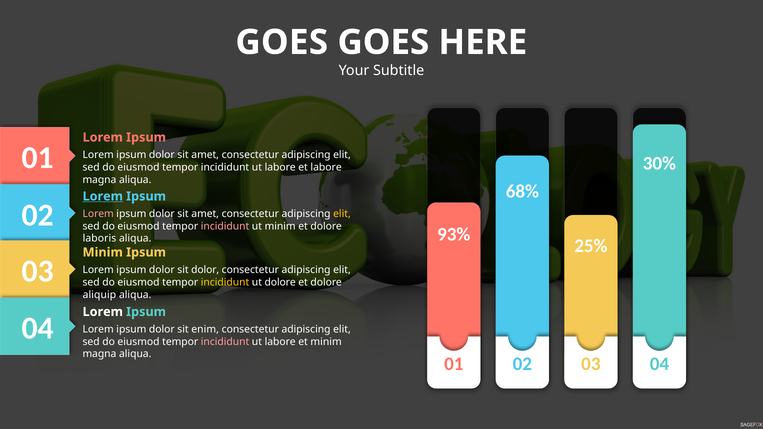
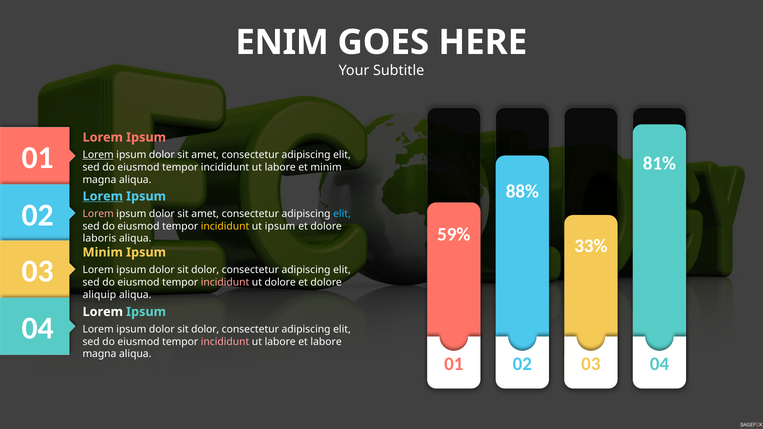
GOES at (282, 42): GOES -> ENIM
Lorem at (98, 155) underline: none -> present
30%: 30% -> 81%
et labore: labore -> minim
68%: 68% -> 88%
elit at (342, 214) colour: yellow -> light blue
incididunt at (225, 226) colour: pink -> yellow
ut minim: minim -> ipsum
93%: 93% -> 59%
25%: 25% -> 33%
incididunt at (225, 282) colour: yellow -> pink
enim at (205, 329): enim -> dolor
et minim: minim -> labore
